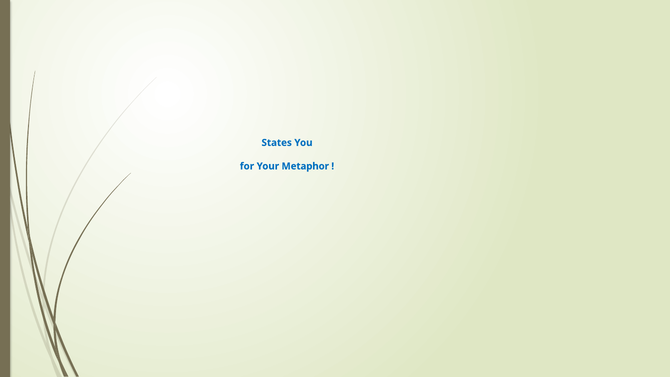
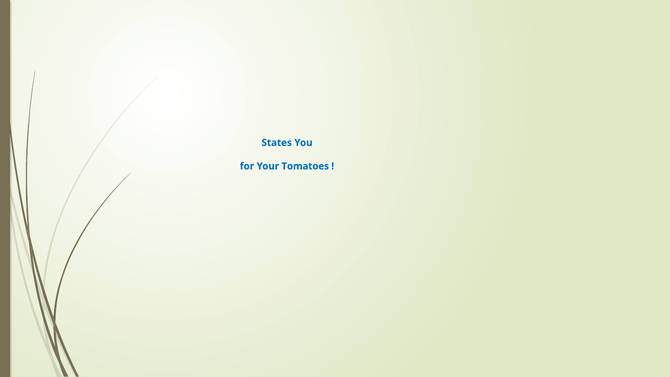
Metaphor: Metaphor -> Tomatoes
